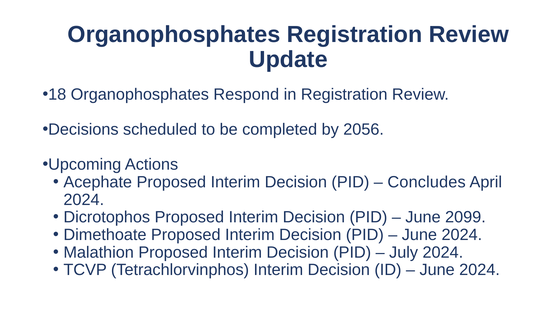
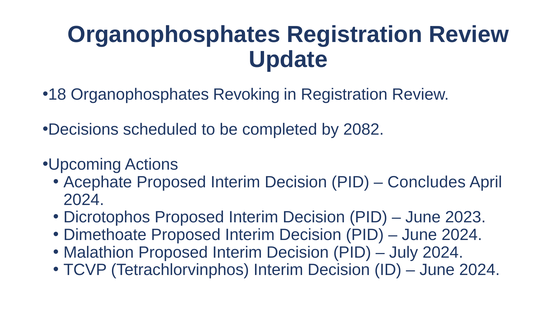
Respond: Respond -> Revoking
2056: 2056 -> 2082
2099: 2099 -> 2023
